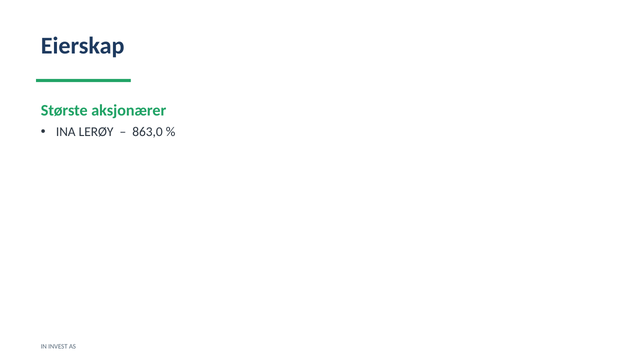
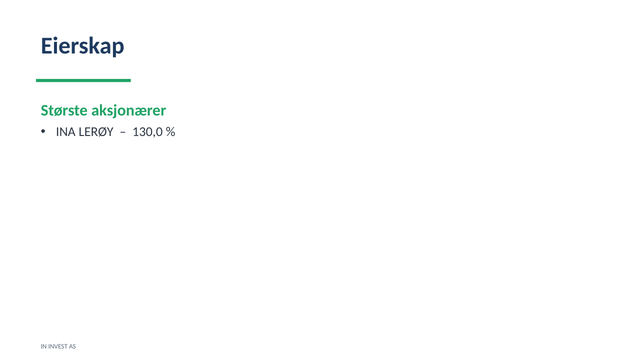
863,0: 863,0 -> 130,0
